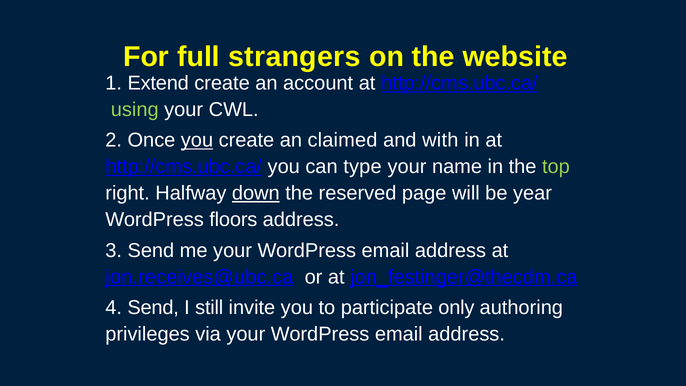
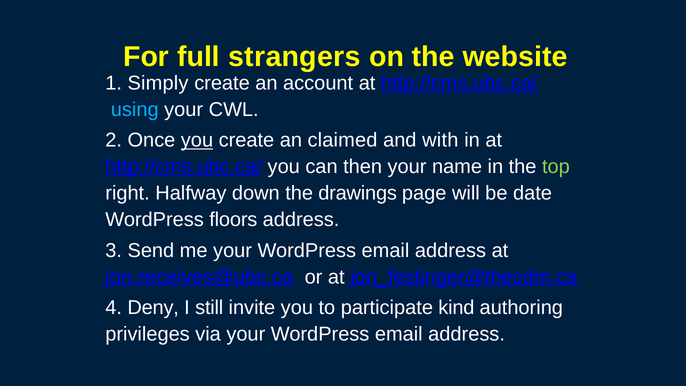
Extend: Extend -> Simply
using colour: light green -> light blue
type: type -> then
down underline: present -> none
reserved: reserved -> drawings
year: year -> date
4 Send: Send -> Deny
only: only -> kind
